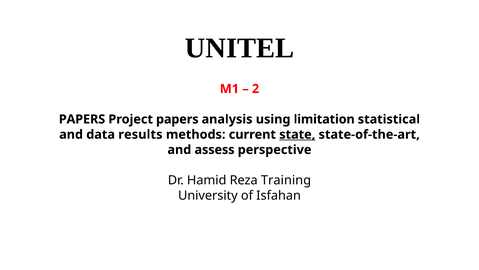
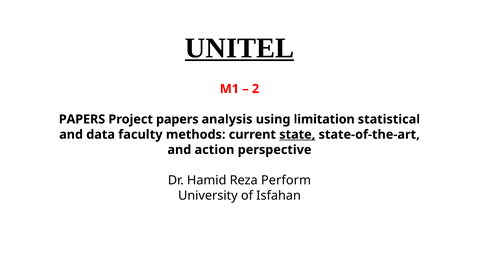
UNITEL underline: none -> present
results: results -> faculty
assess: assess -> action
Training: Training -> Perform
